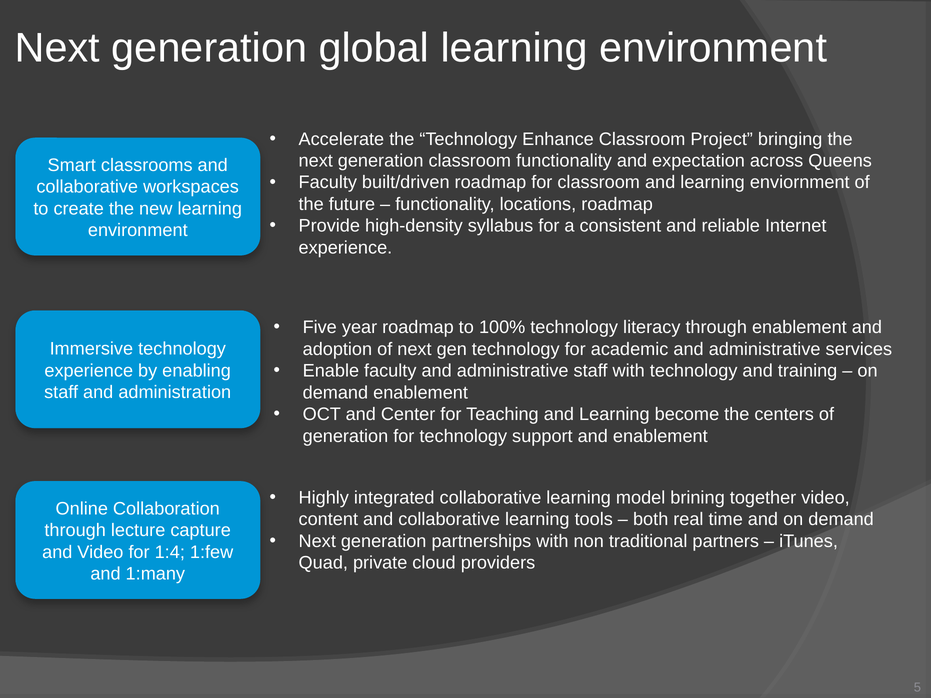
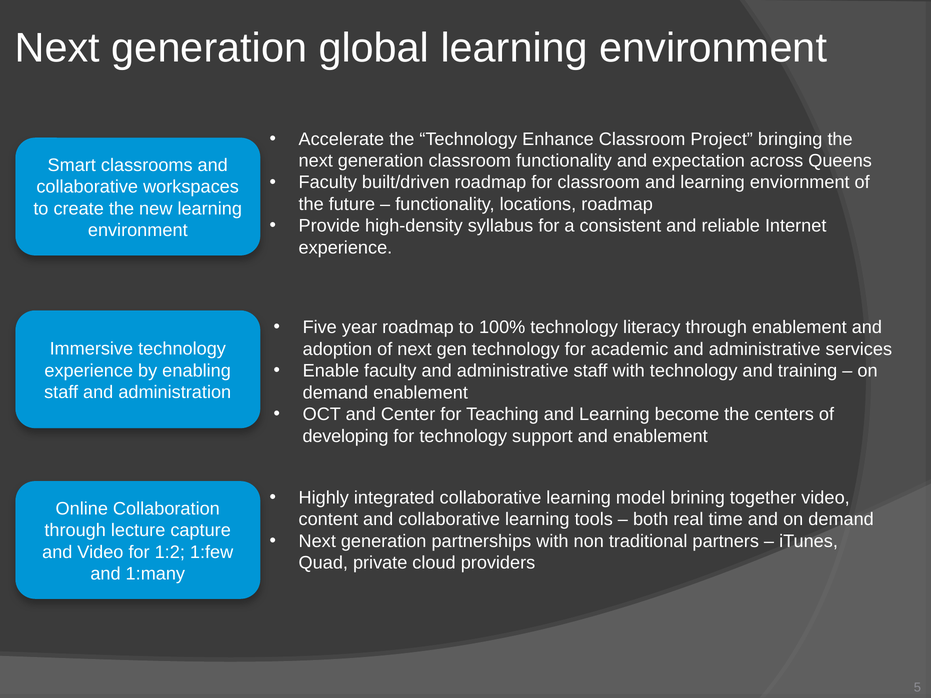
generation at (345, 436): generation -> developing
1:4: 1:4 -> 1:2
